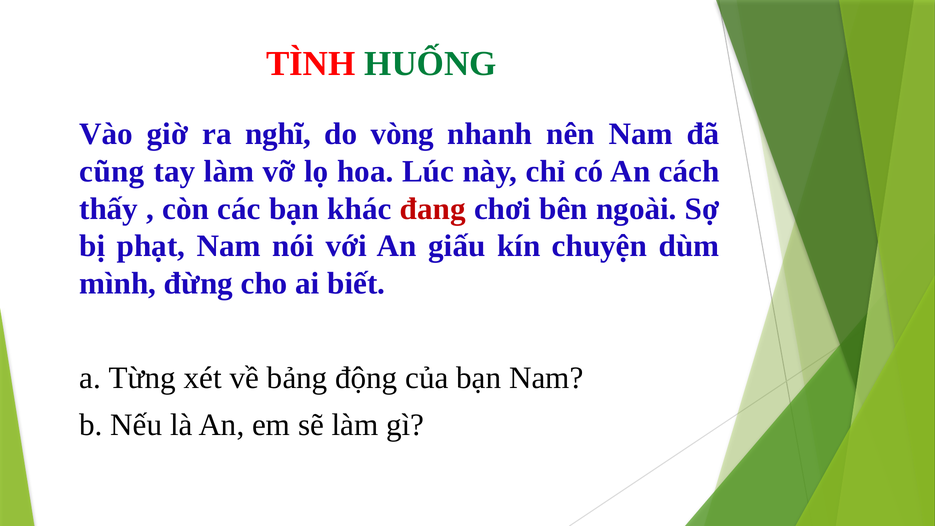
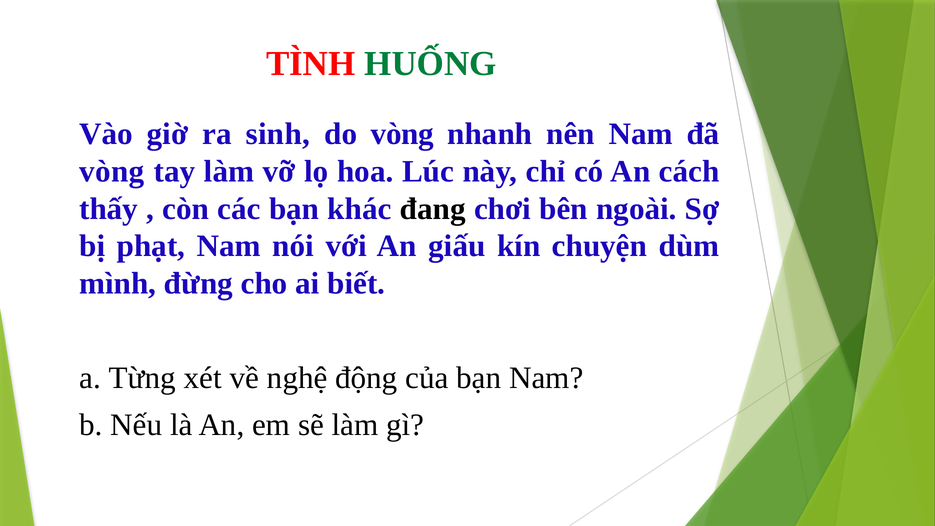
nghĩ: nghĩ -> sinh
cũng at (112, 171): cũng -> vòng
đang colour: red -> black
bảng: bảng -> nghệ
